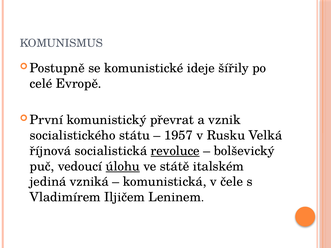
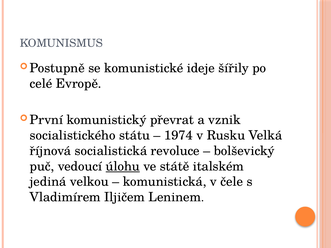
1957: 1957 -> 1974
revoluce underline: present -> none
vzniká: vzniká -> velkou
